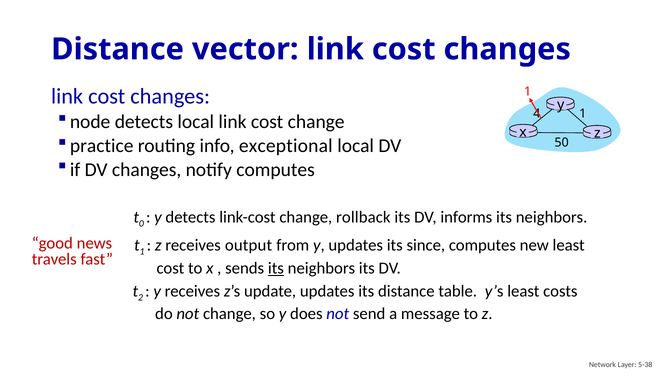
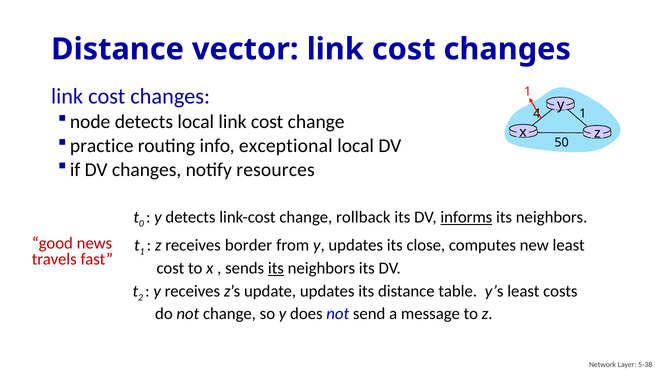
notify computes: computes -> resources
informs underline: none -> present
output: output -> border
since: since -> close
